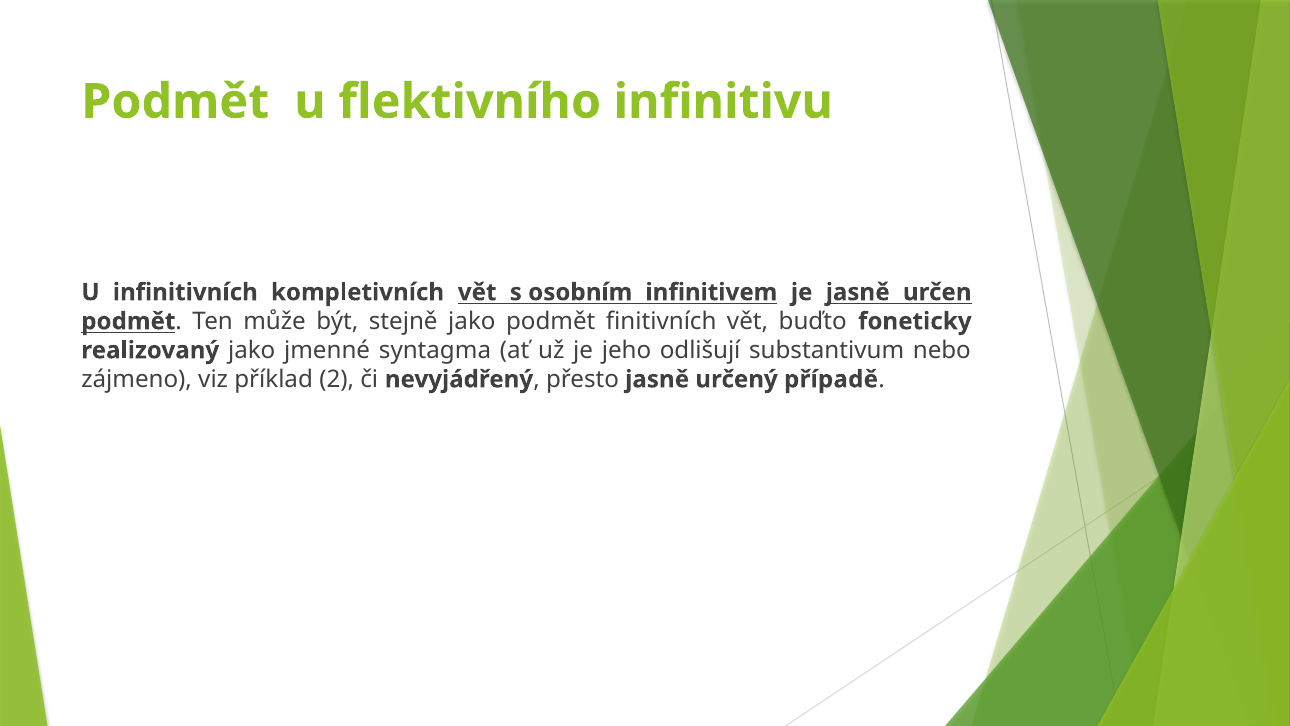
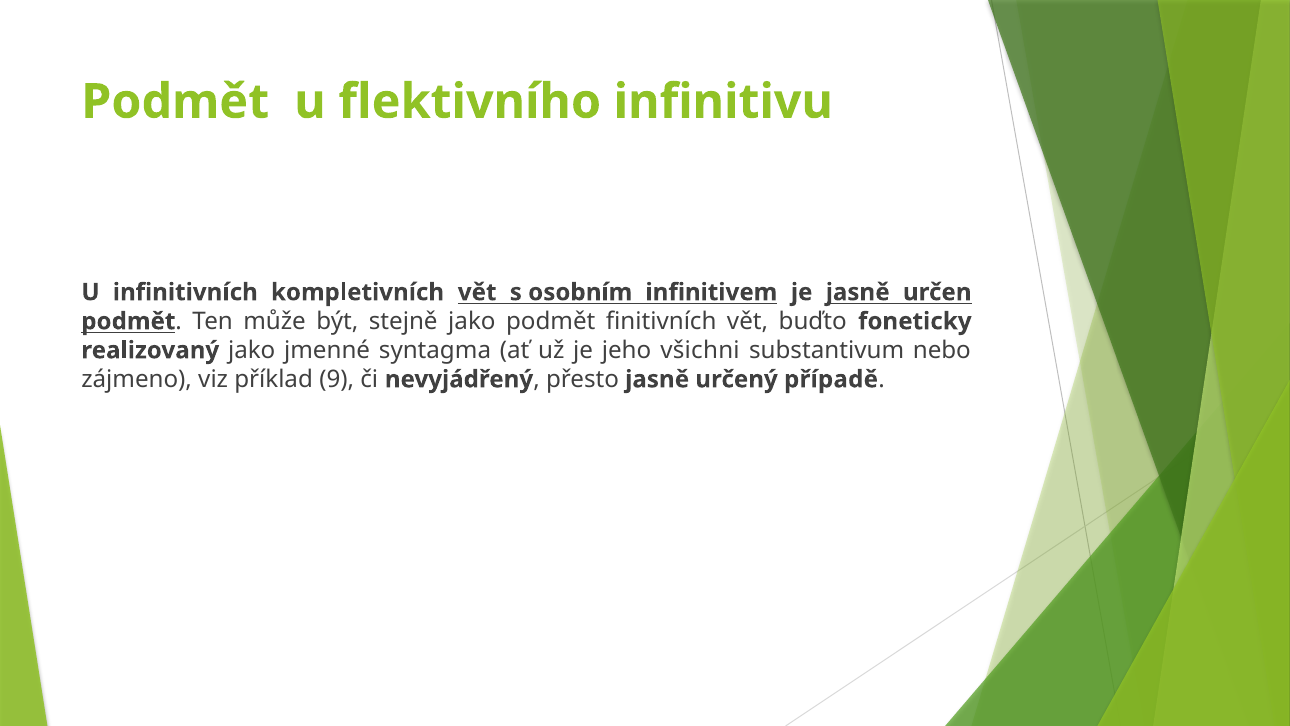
odlišují: odlišují -> všichni
2: 2 -> 9
